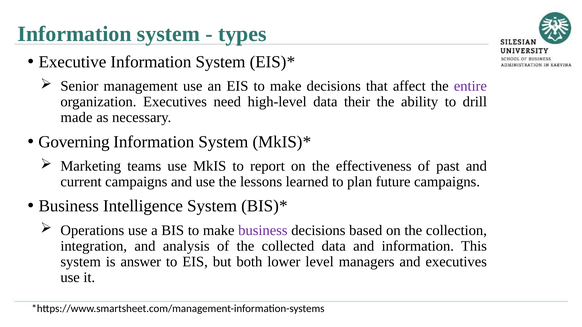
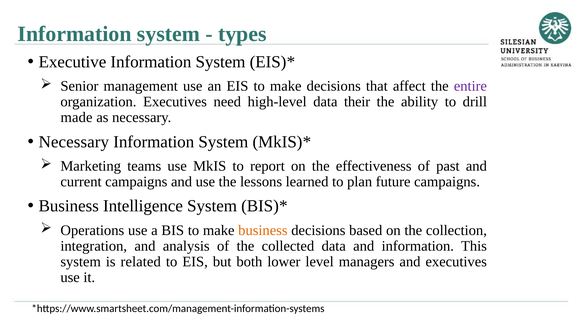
Governing at (74, 142): Governing -> Necessary
business at (263, 231) colour: purple -> orange
answer: answer -> related
